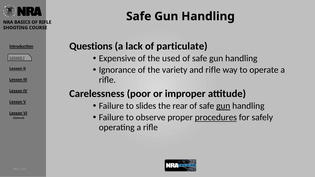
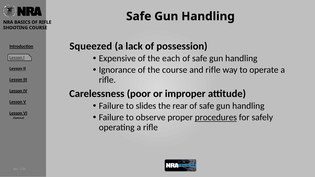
Questions: Questions -> Squeezed
particulate: particulate -> possession
used: used -> each
the variety: variety -> course
gun at (223, 106) underline: present -> none
